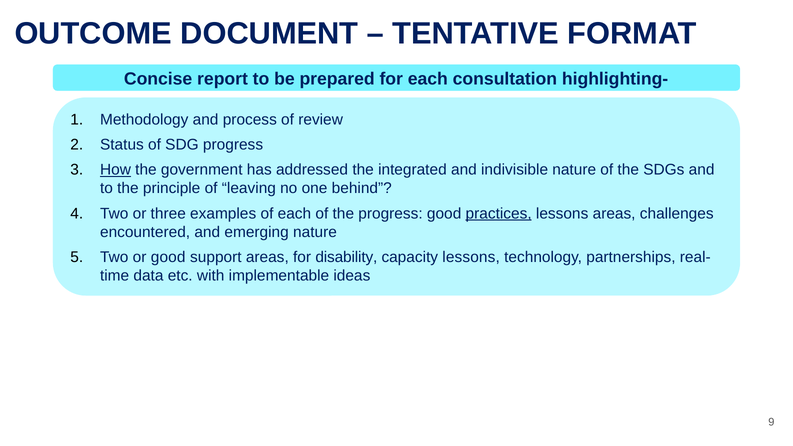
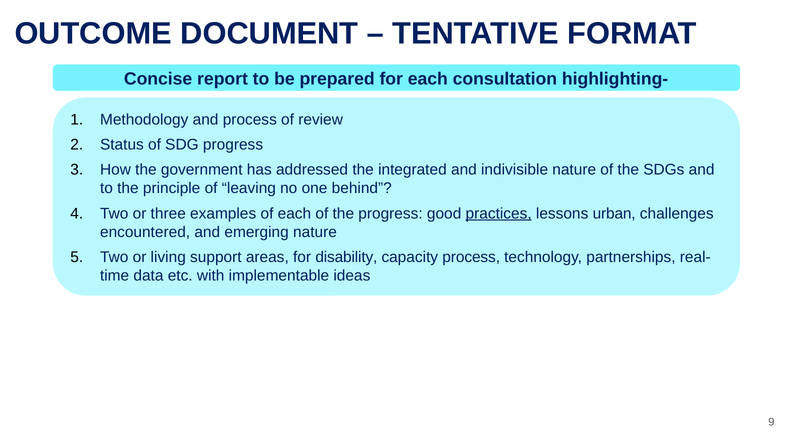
How underline: present -> none
lessons areas: areas -> urban
or good: good -> living
capacity lessons: lessons -> process
